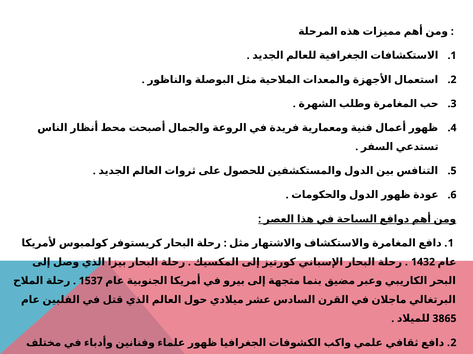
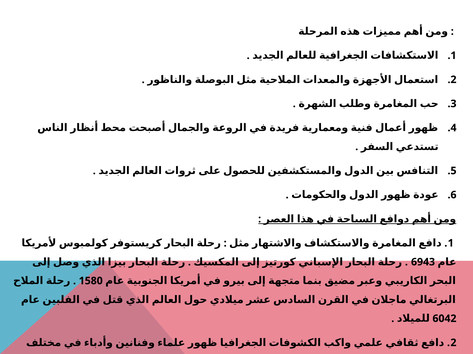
1432: 1432 -> 6943
1537: 1537 -> 1580
3865: 3865 -> 6042
